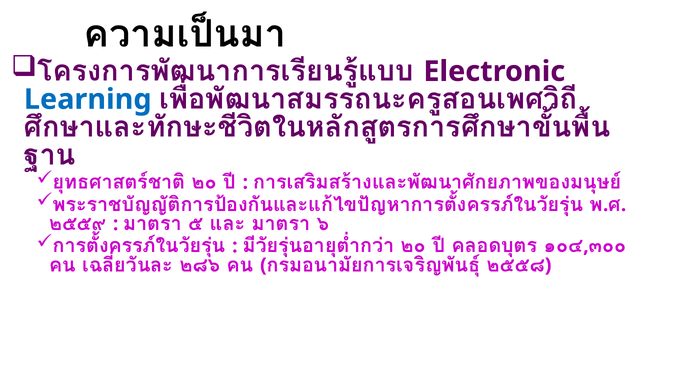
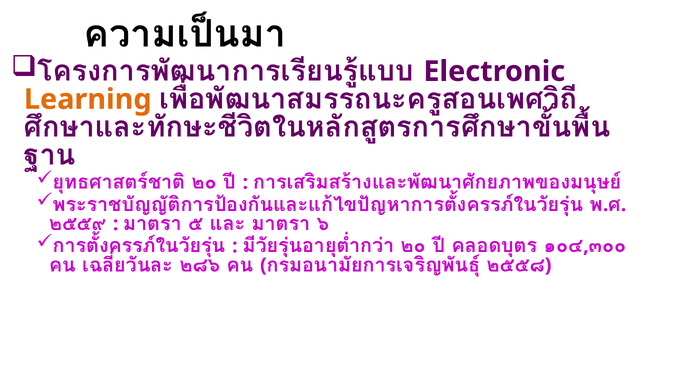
Learning colour: blue -> orange
